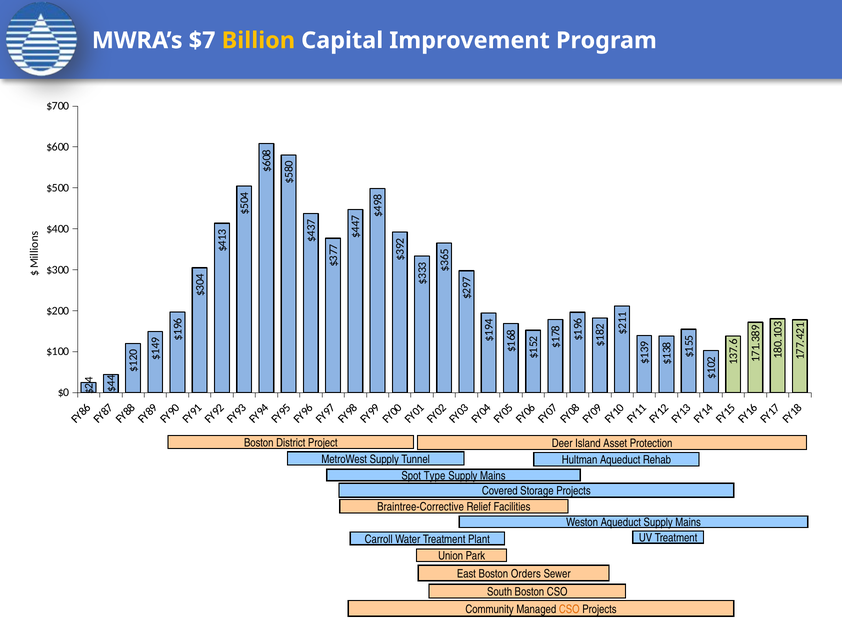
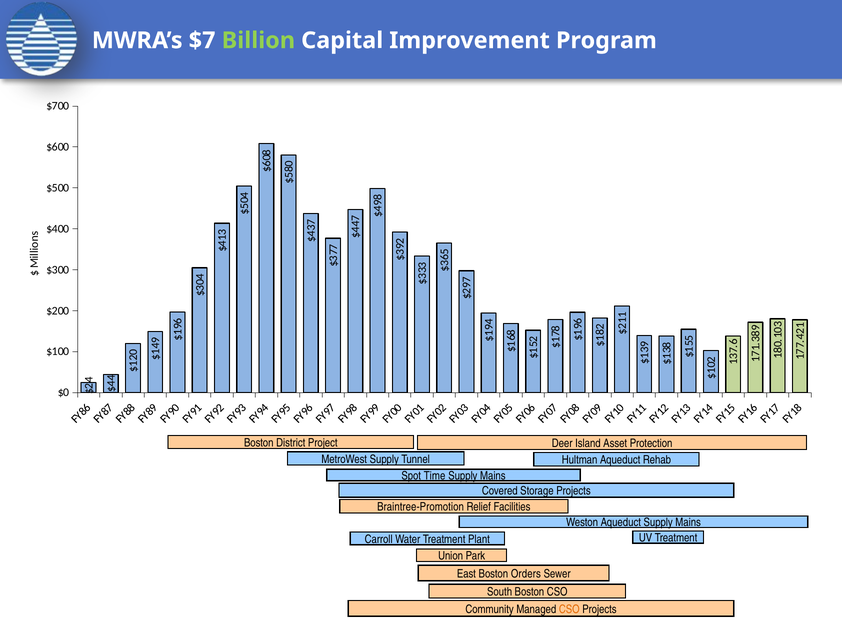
Billion colour: yellow -> light green
Type: Type -> Time
Braintree-Corrective: Braintree-Corrective -> Braintree-Promotion
